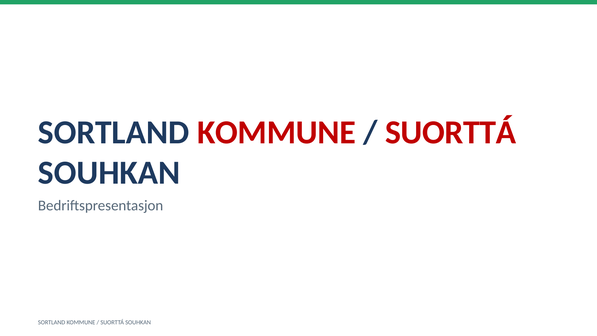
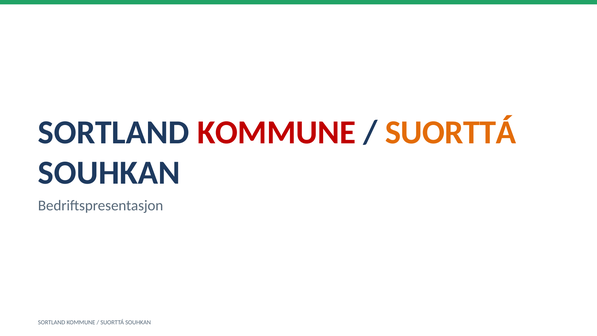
SUORTTÁ at (451, 132) colour: red -> orange
